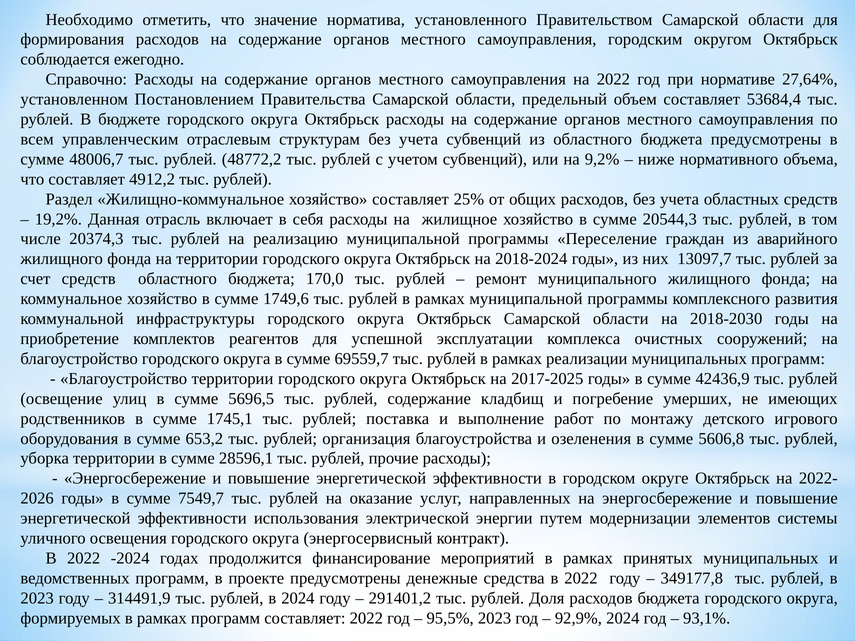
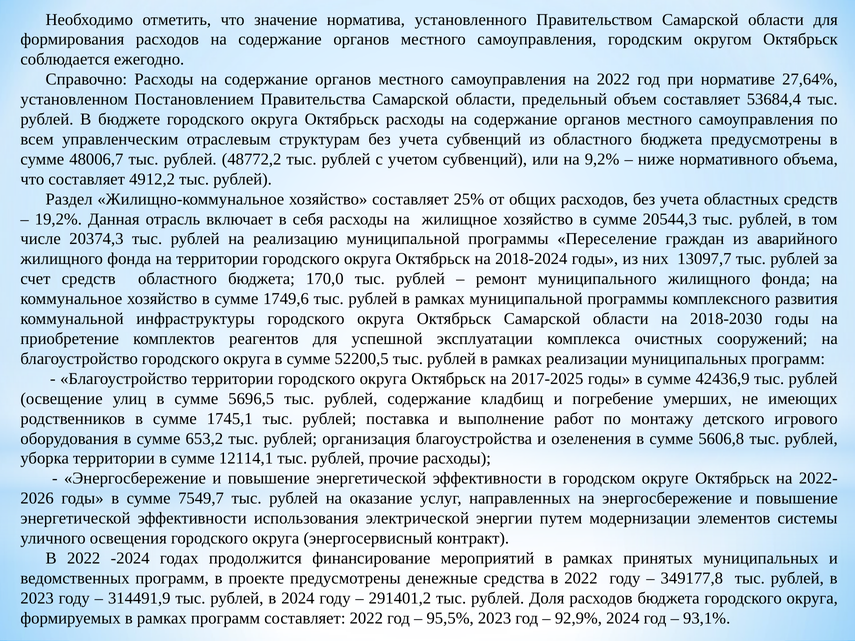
69559,7: 69559,7 -> 52200,5
28596,1: 28596,1 -> 12114,1
